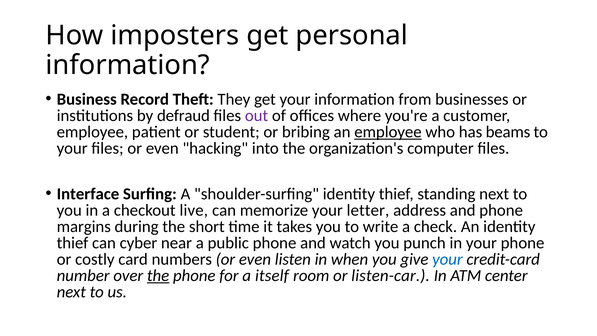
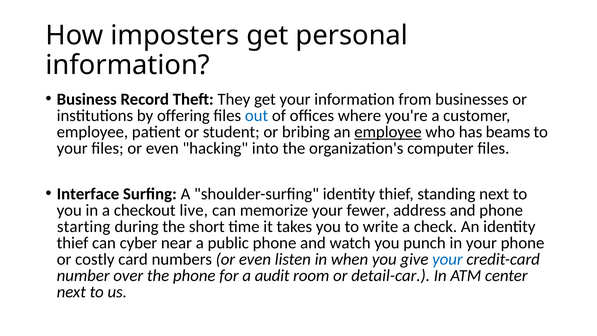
defraud: defraud -> offering
out colour: purple -> blue
letter: letter -> fewer
margins: margins -> starting
the at (158, 276) underline: present -> none
itself: itself -> audit
listen-car: listen-car -> detail-car
